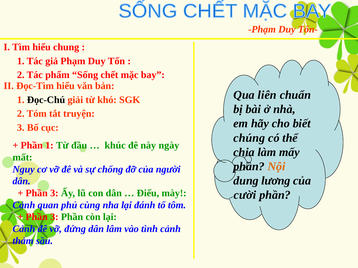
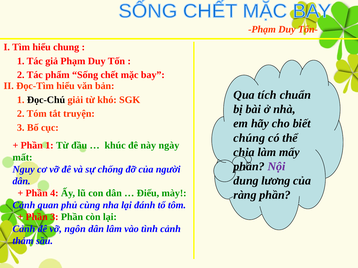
liên: liên -> tích
Nội colour: orange -> purple
3 at (54, 193): 3 -> 4
cười: cười -> ràng
đứng: đứng -> ngôn
